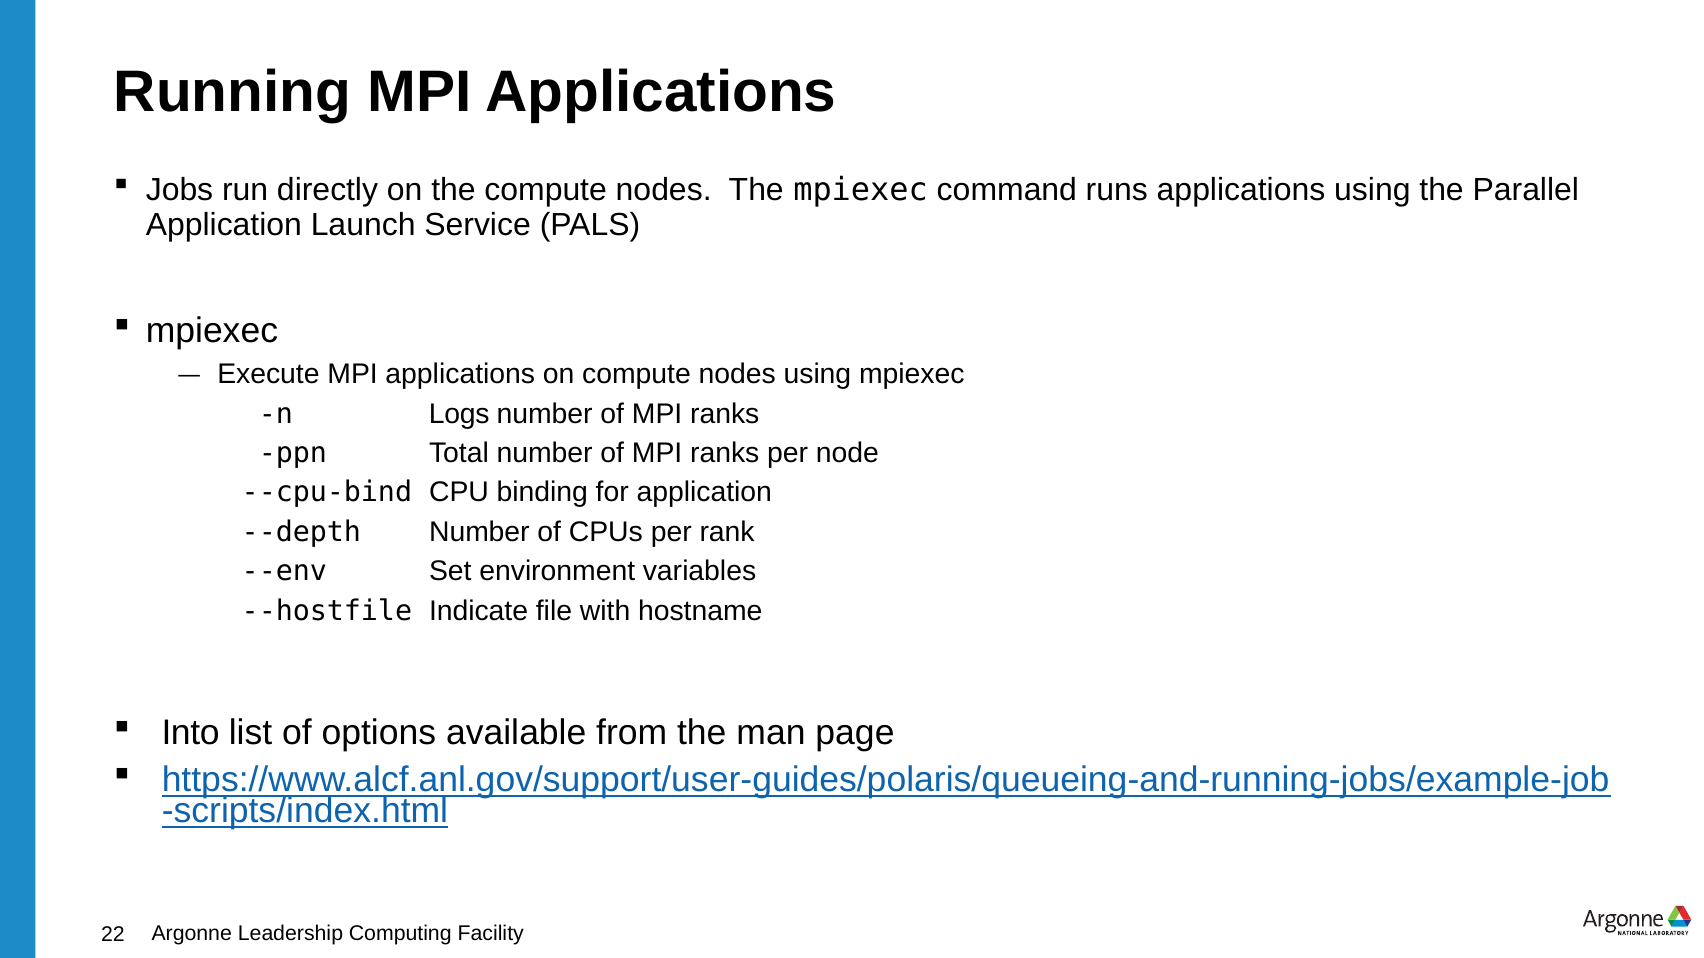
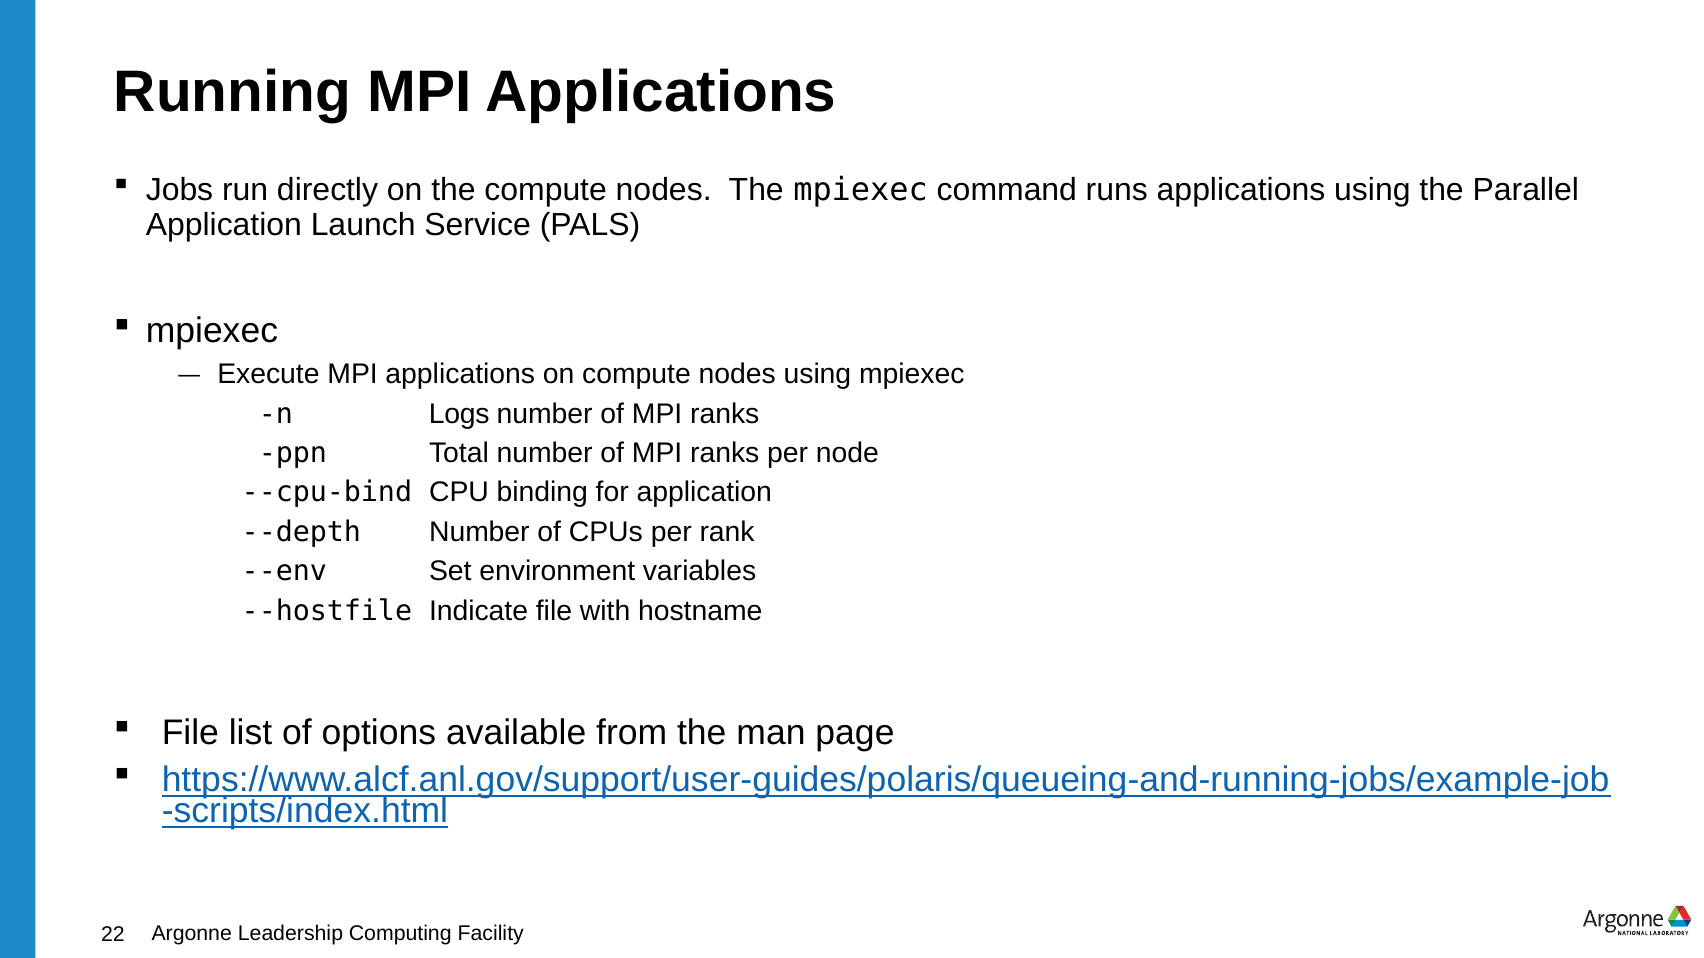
Into at (191, 733): Into -> File
